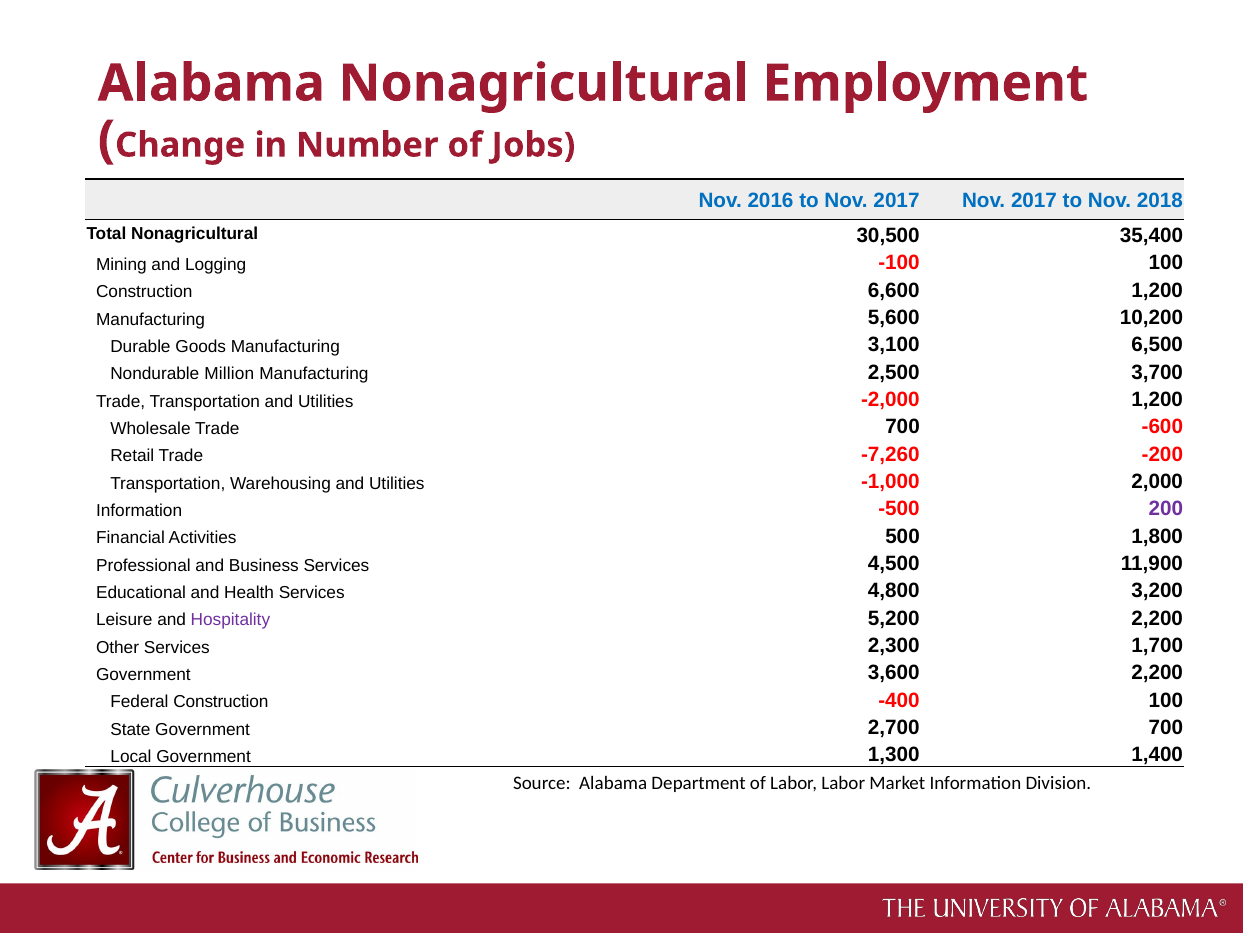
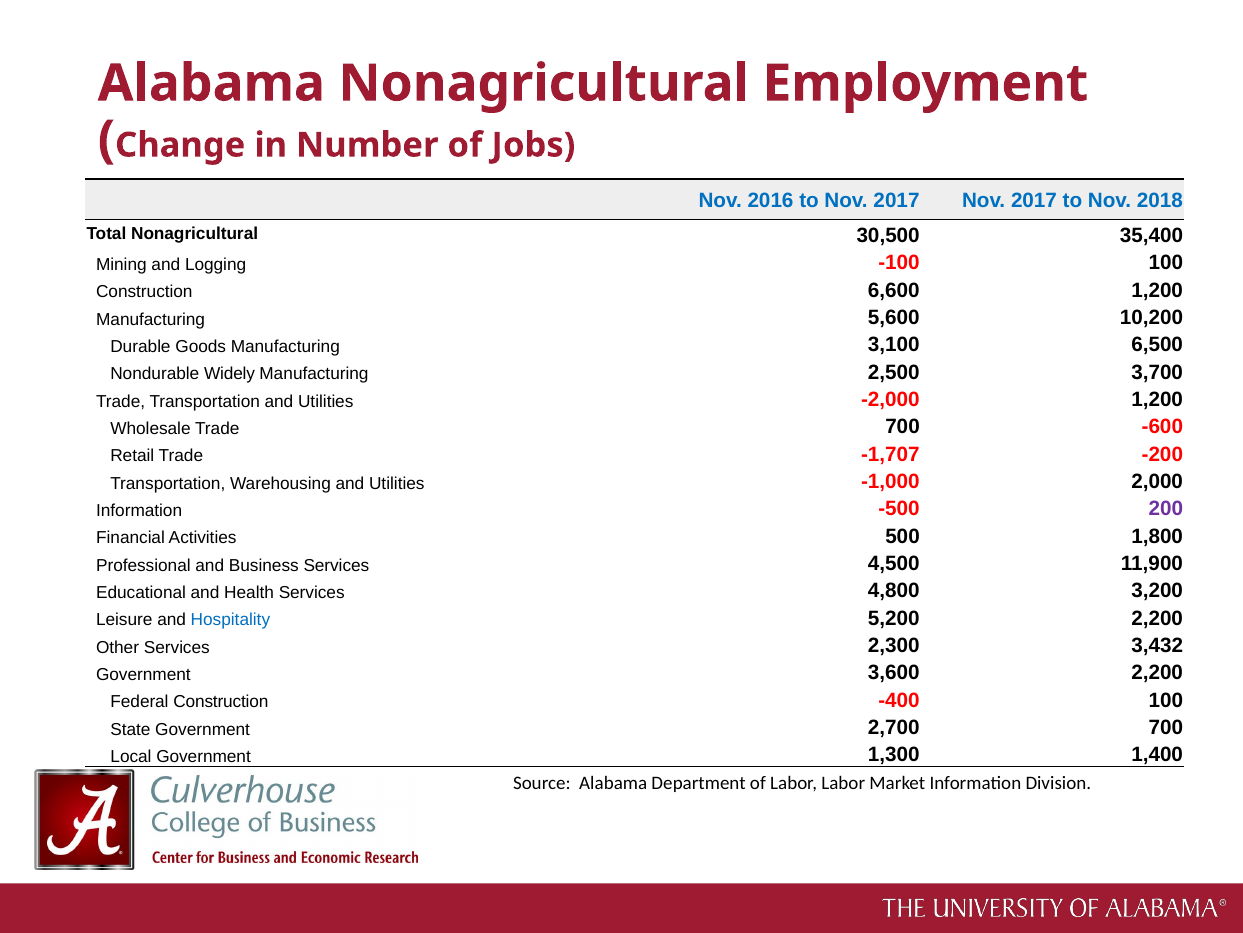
Million: Million -> Widely
-7,260: -7,260 -> -1,707
Hospitality colour: purple -> blue
1,700: 1,700 -> 3,432
